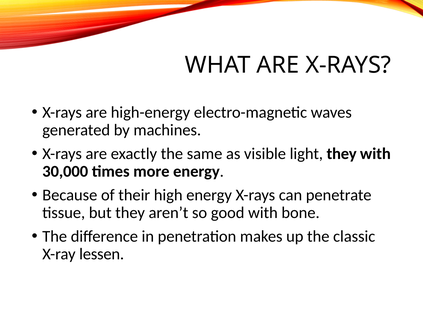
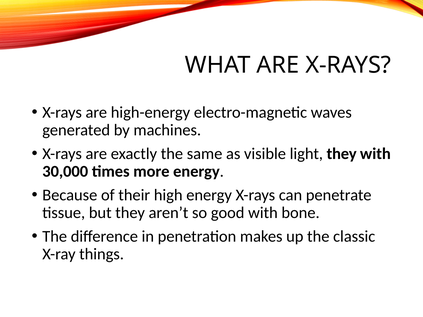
lessen: lessen -> things
